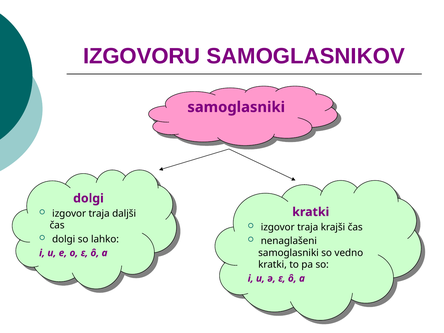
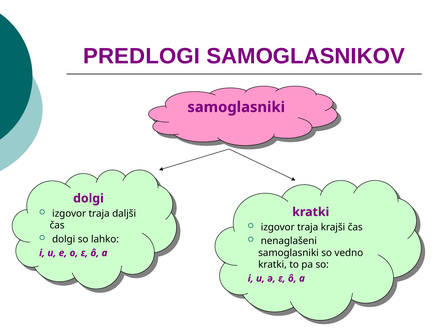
IZGOVORU: IZGOVORU -> PREDLOGI
